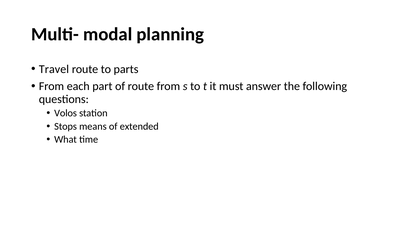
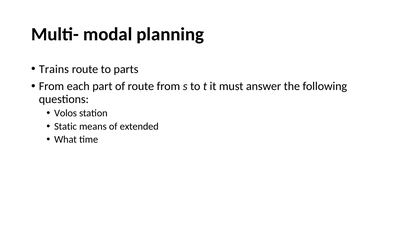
Travel: Travel -> Trains
Stops: Stops -> Static
